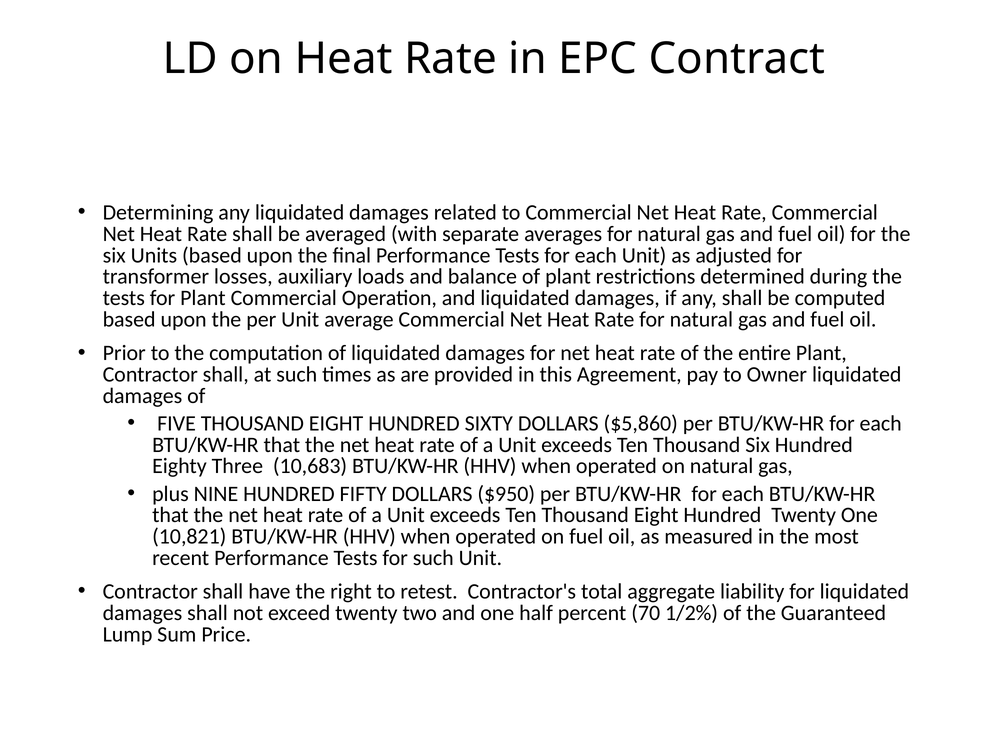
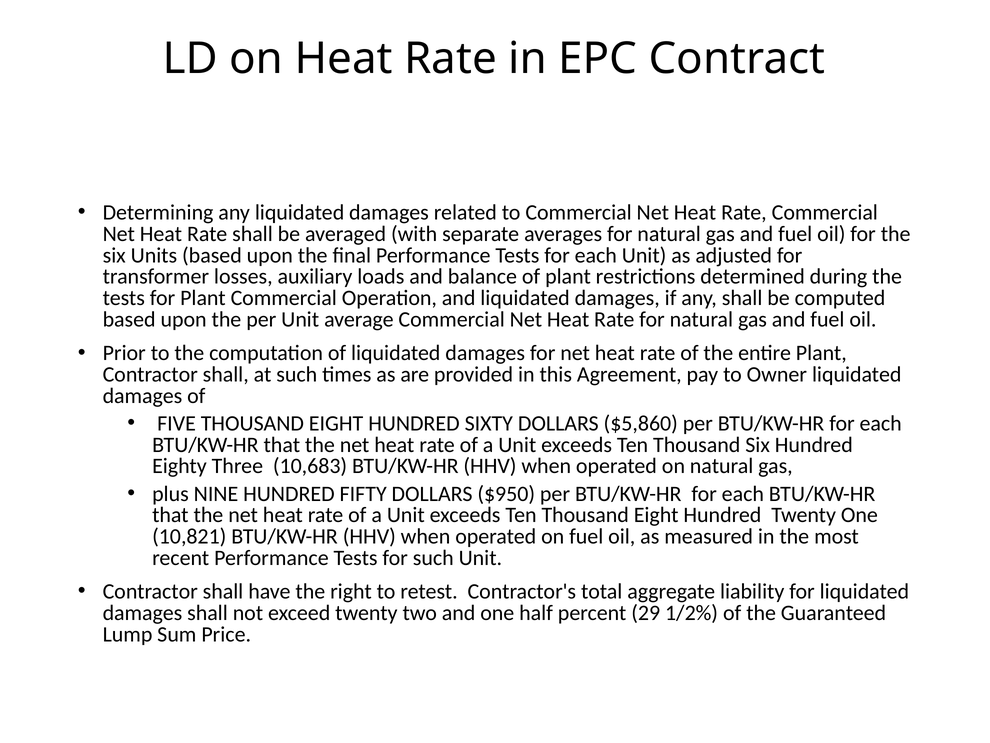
70: 70 -> 29
